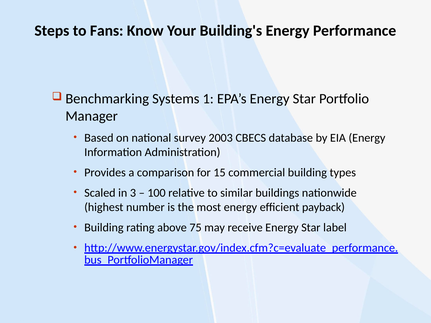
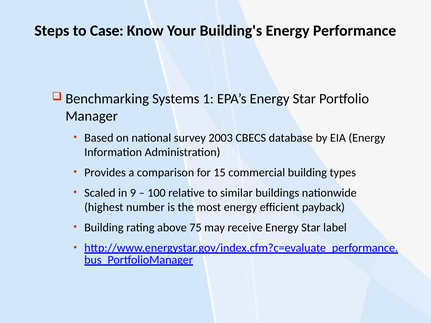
Fans: Fans -> Case
3: 3 -> 9
